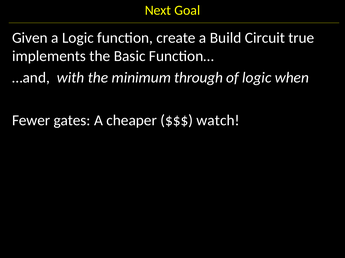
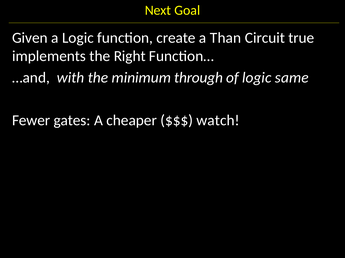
Build: Build -> Than
Basic: Basic -> Right
when: when -> same
